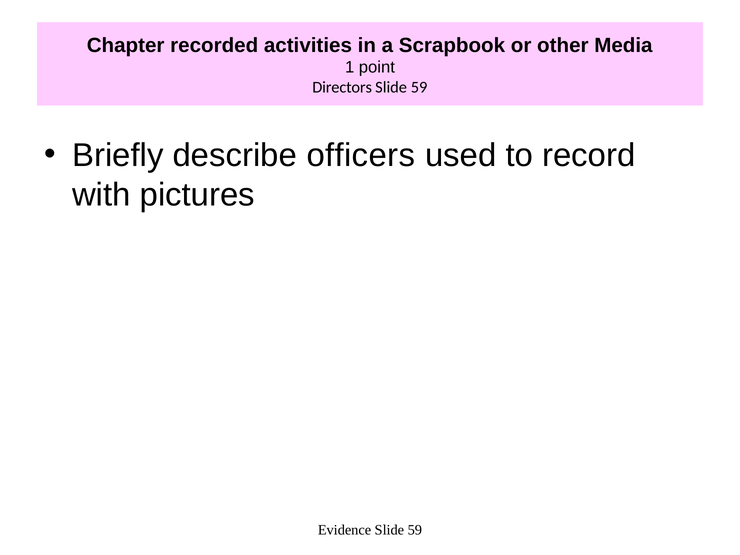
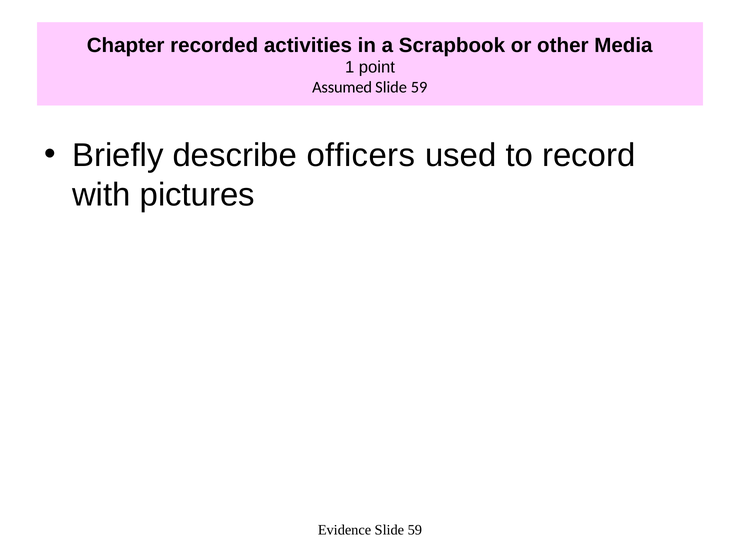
Directors: Directors -> Assumed
